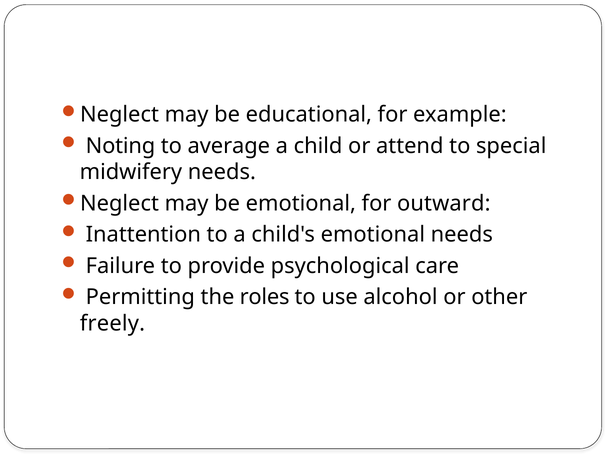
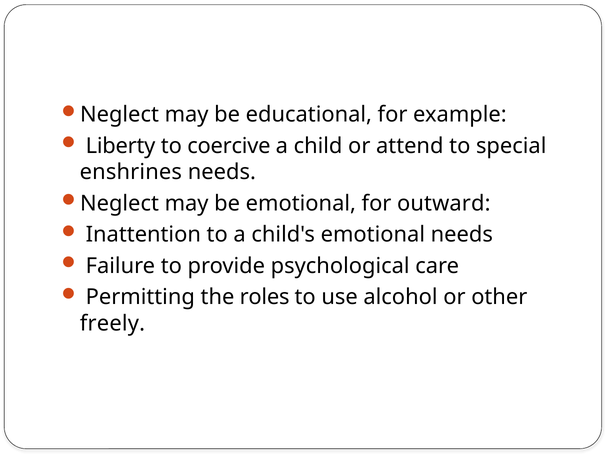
Noting: Noting -> Liberty
average: average -> coercive
midwifery: midwifery -> enshrines
